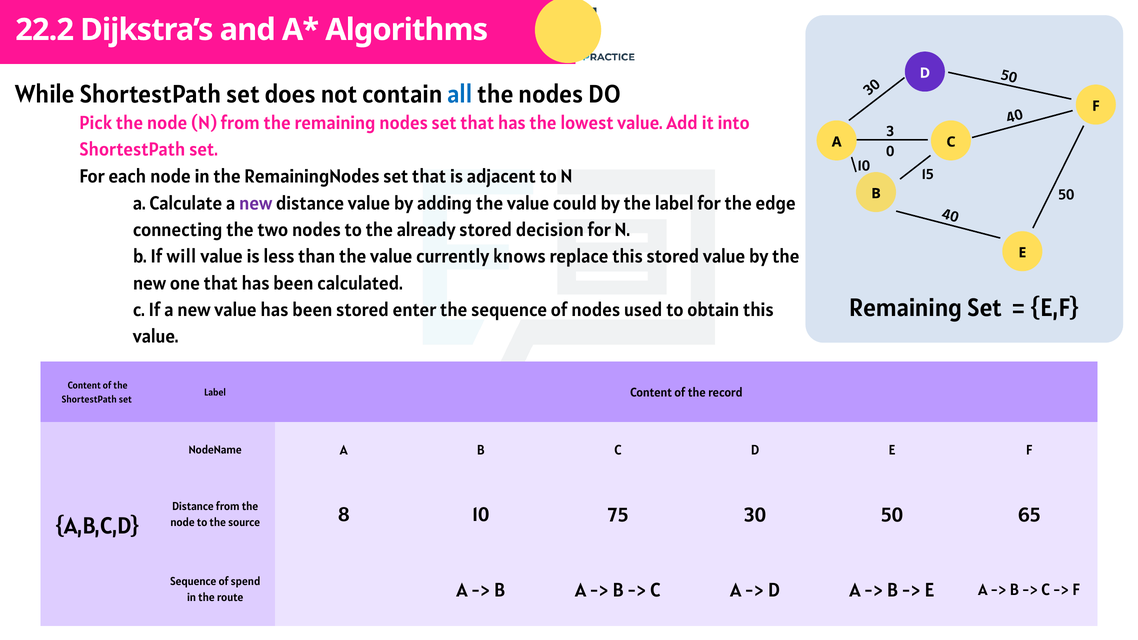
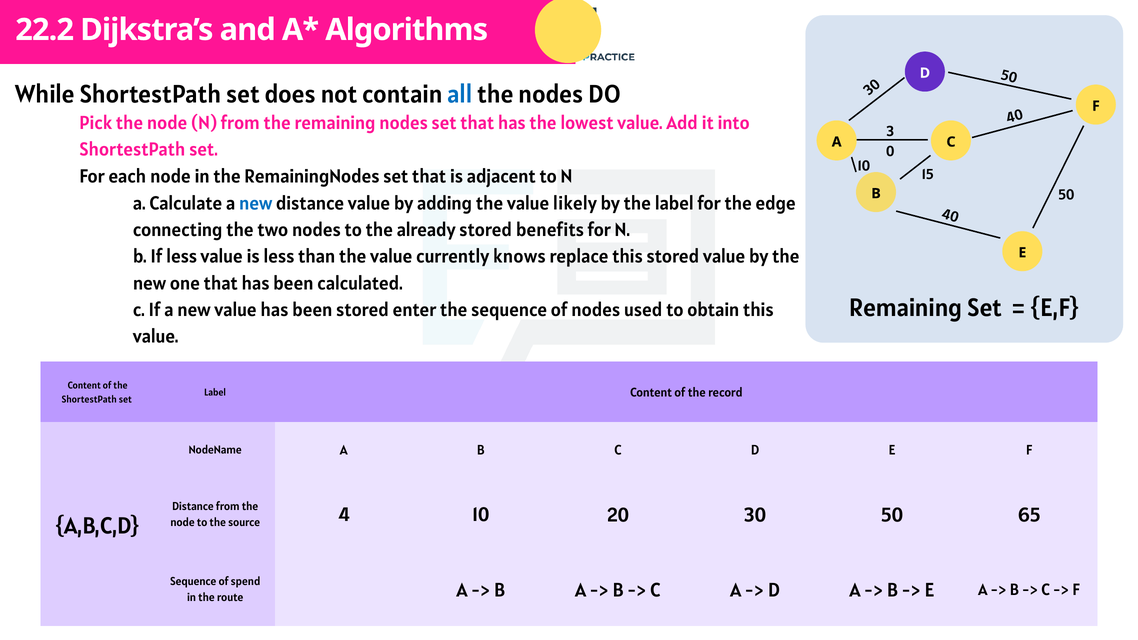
new at (256, 204) colour: purple -> blue
could: could -> likely
decision: decision -> benefits
If will: will -> less
source 8: 8 -> 4
75: 75 -> 20
